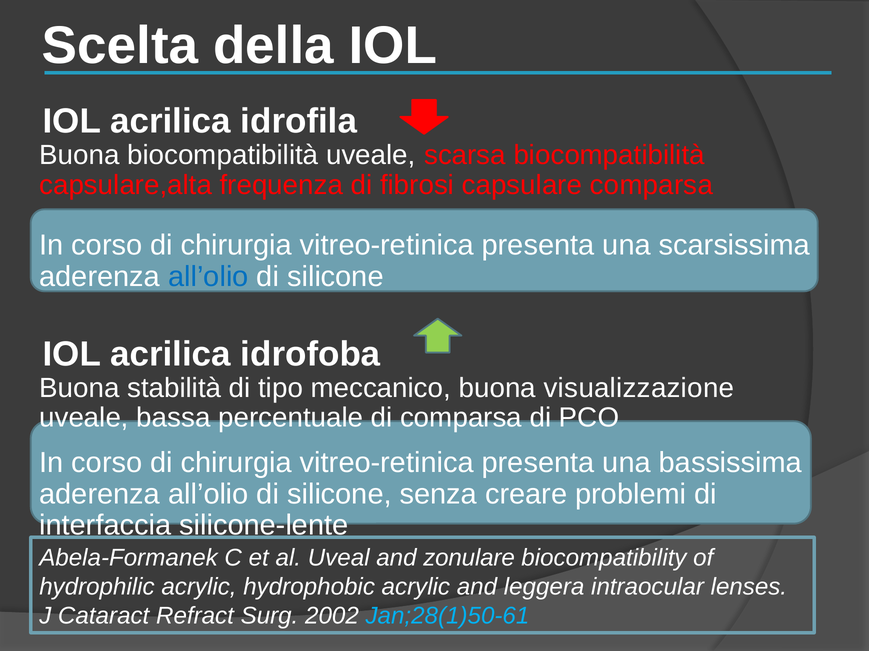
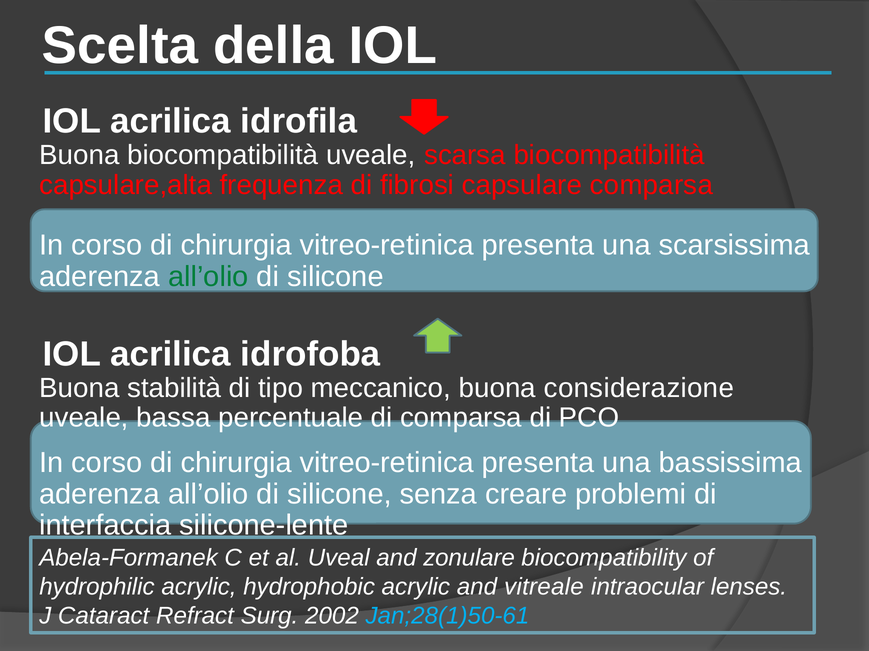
all’olio at (208, 277) colour: blue -> green
visualizzazione: visualizzazione -> considerazione
leggera: leggera -> vitreale
